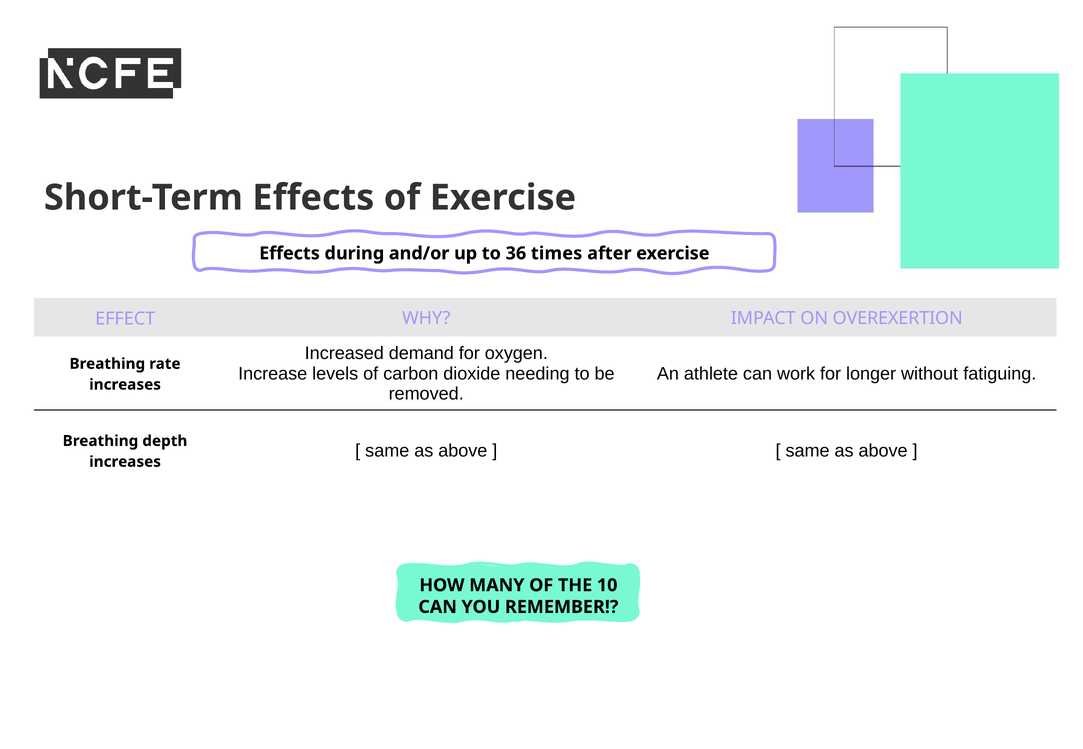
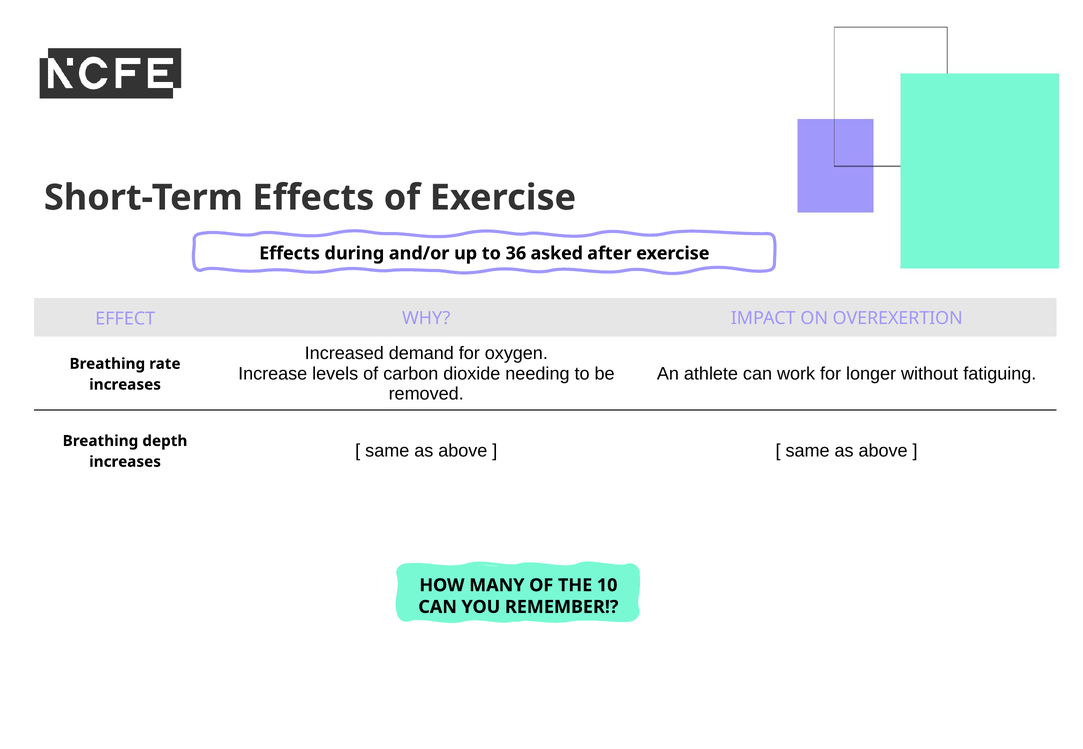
times: times -> asked
